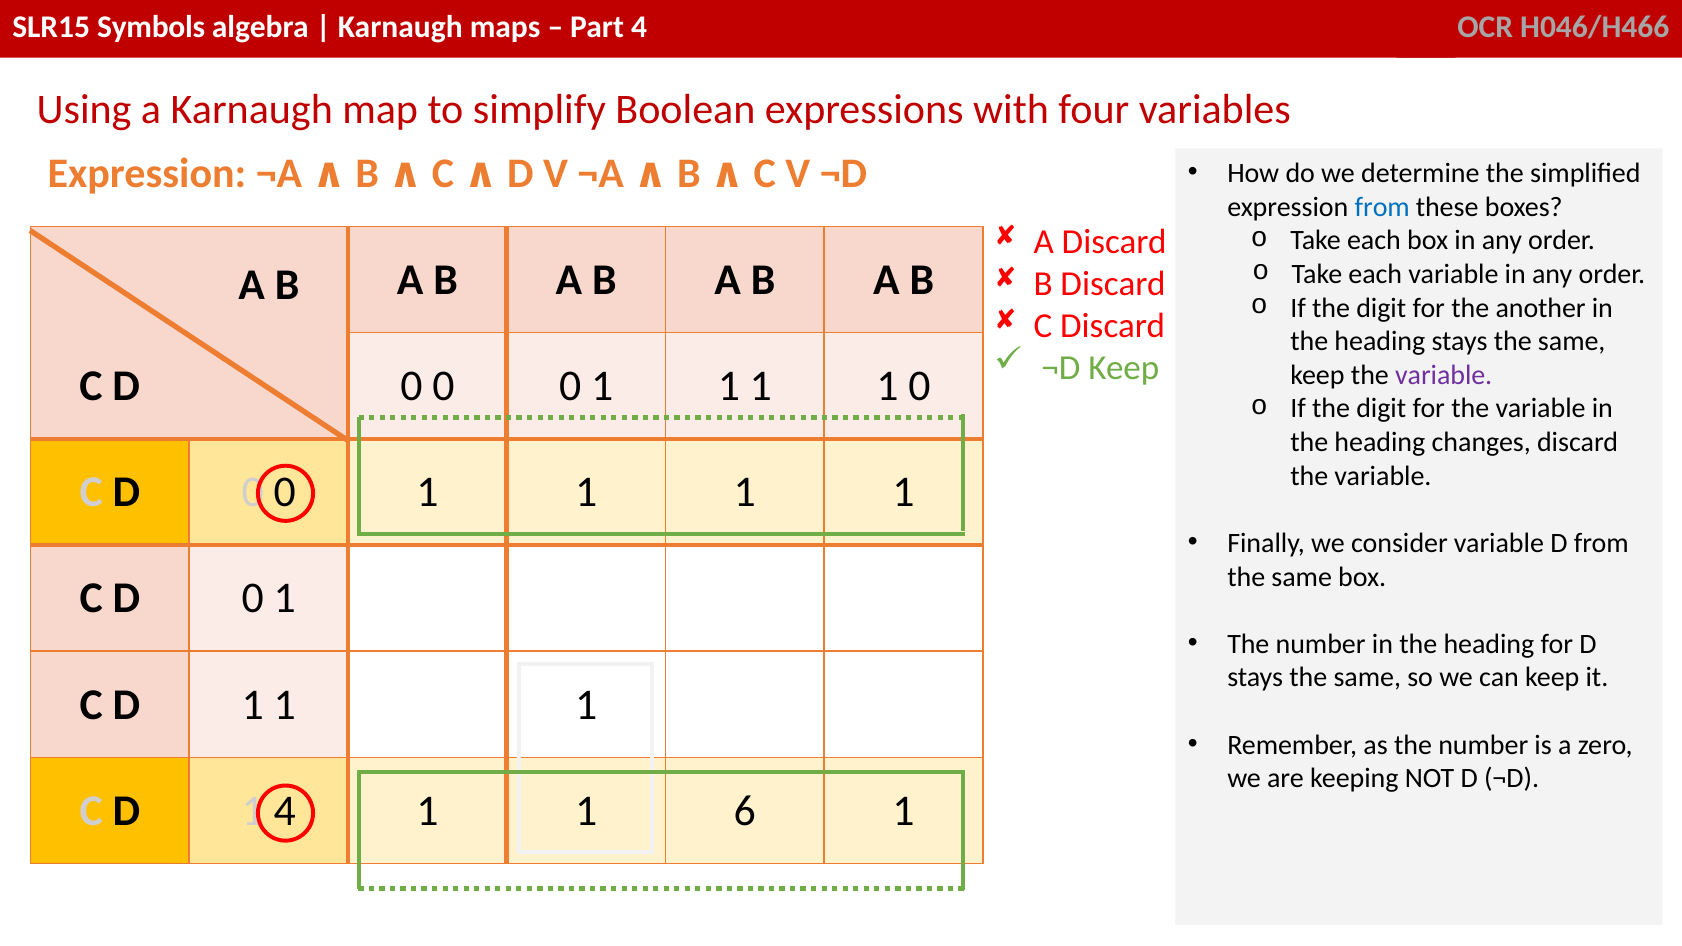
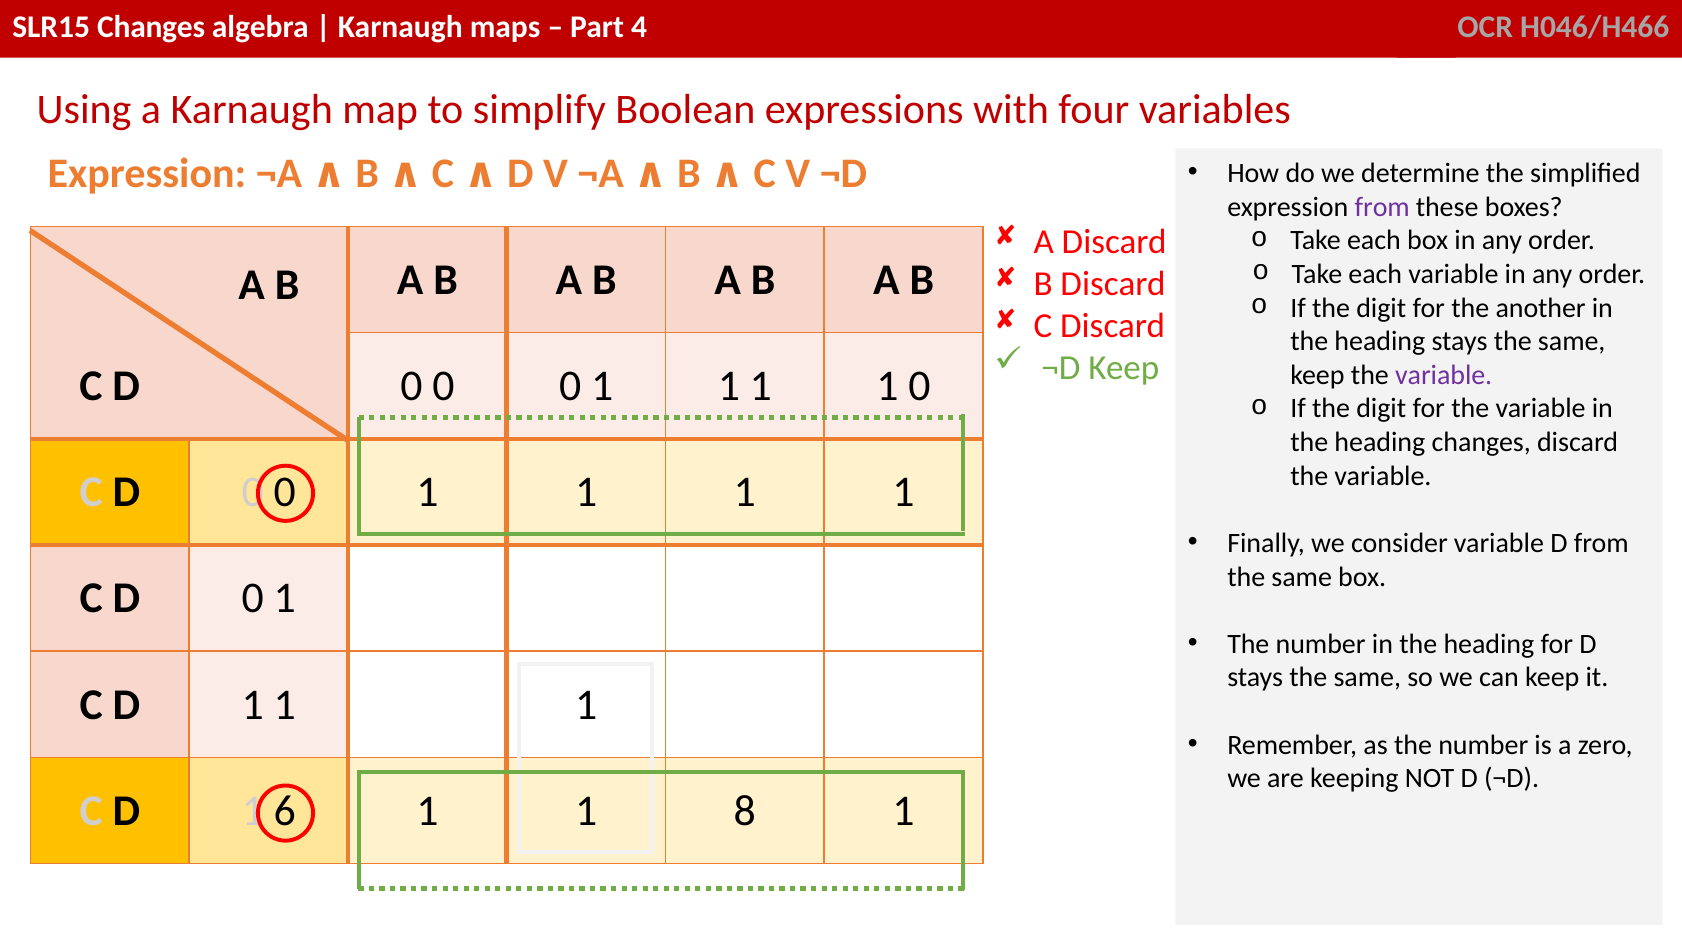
Symbols at (151, 27): Symbols -> Changes
from at (1382, 207) colour: blue -> purple
1 4: 4 -> 6
6: 6 -> 8
